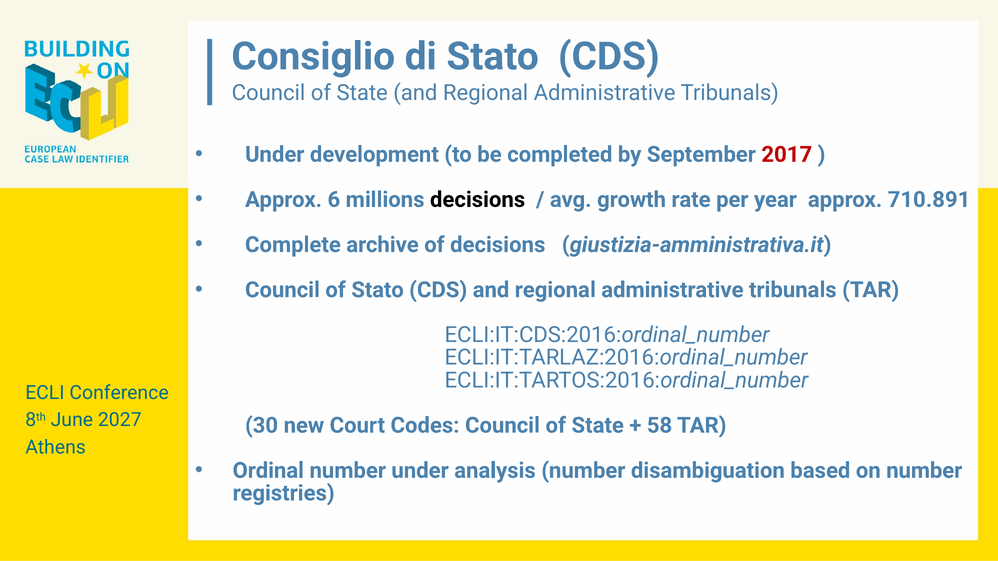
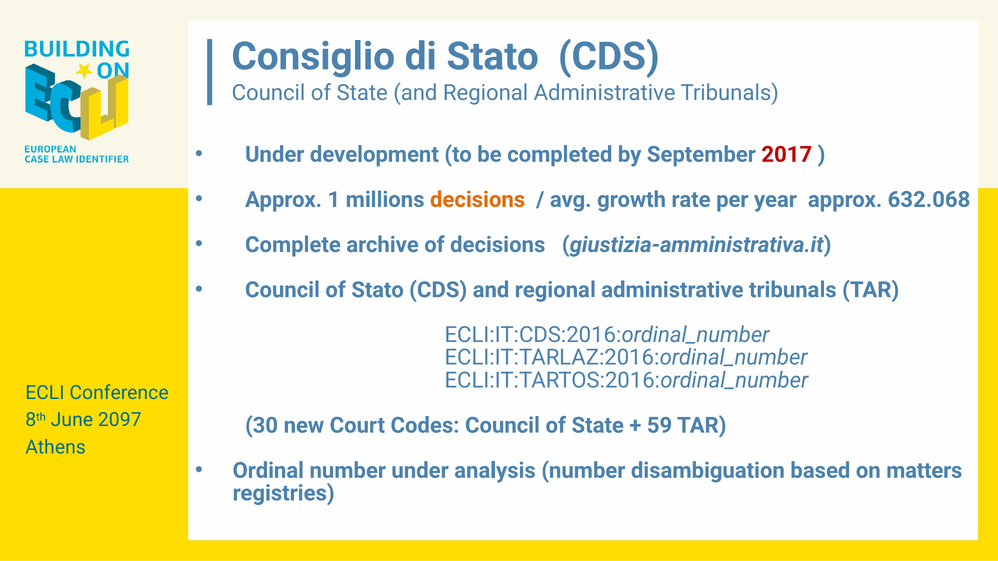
6: 6 -> 1
decisions at (478, 200) colour: black -> orange
710.891: 710.891 -> 632.068
2027: 2027 -> 2097
58: 58 -> 59
on number: number -> matters
